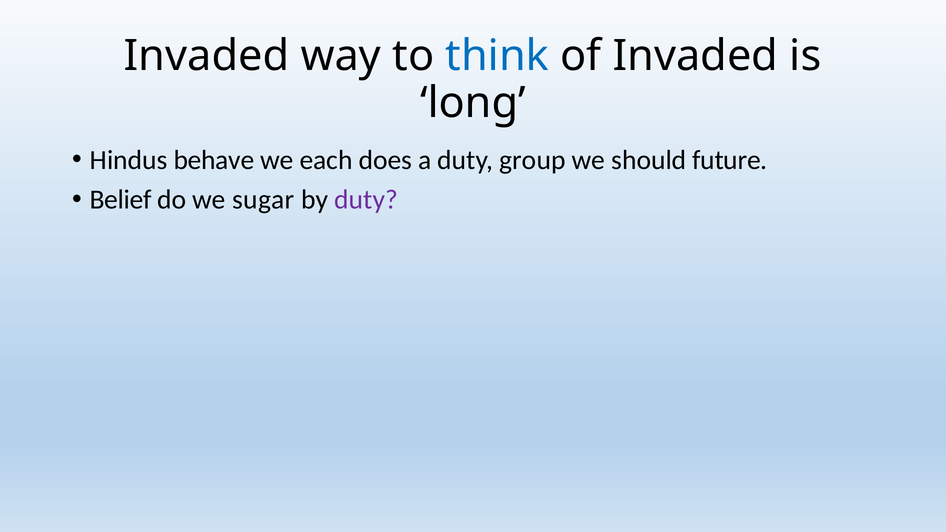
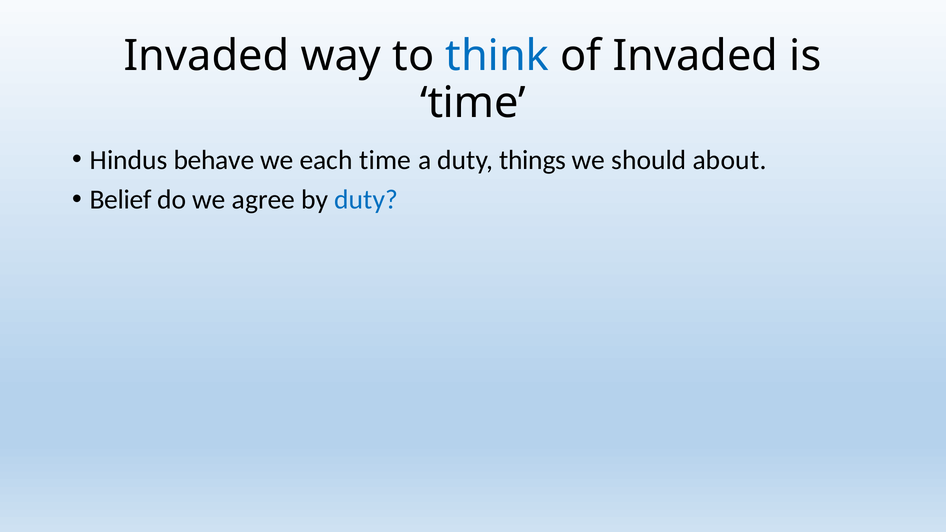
long at (473, 103): long -> time
each does: does -> time
group: group -> things
future: future -> about
sugar: sugar -> agree
duty at (366, 200) colour: purple -> blue
